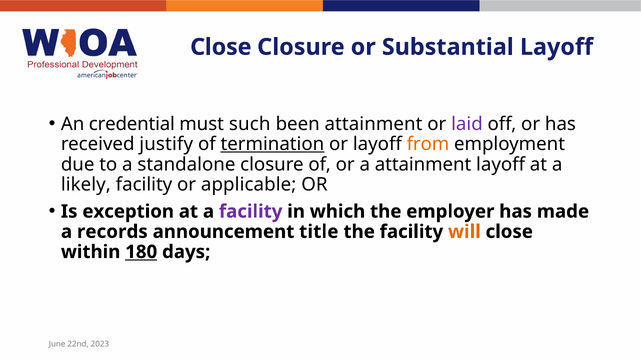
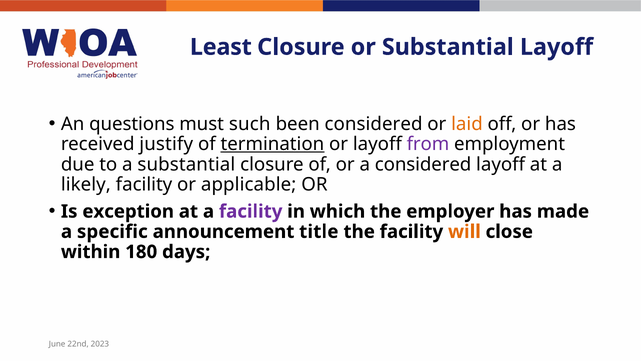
Close at (221, 47): Close -> Least
credential: credential -> questions
been attainment: attainment -> considered
laid colour: purple -> orange
from colour: orange -> purple
a standalone: standalone -> substantial
a attainment: attainment -> considered
records: records -> specific
180 underline: present -> none
